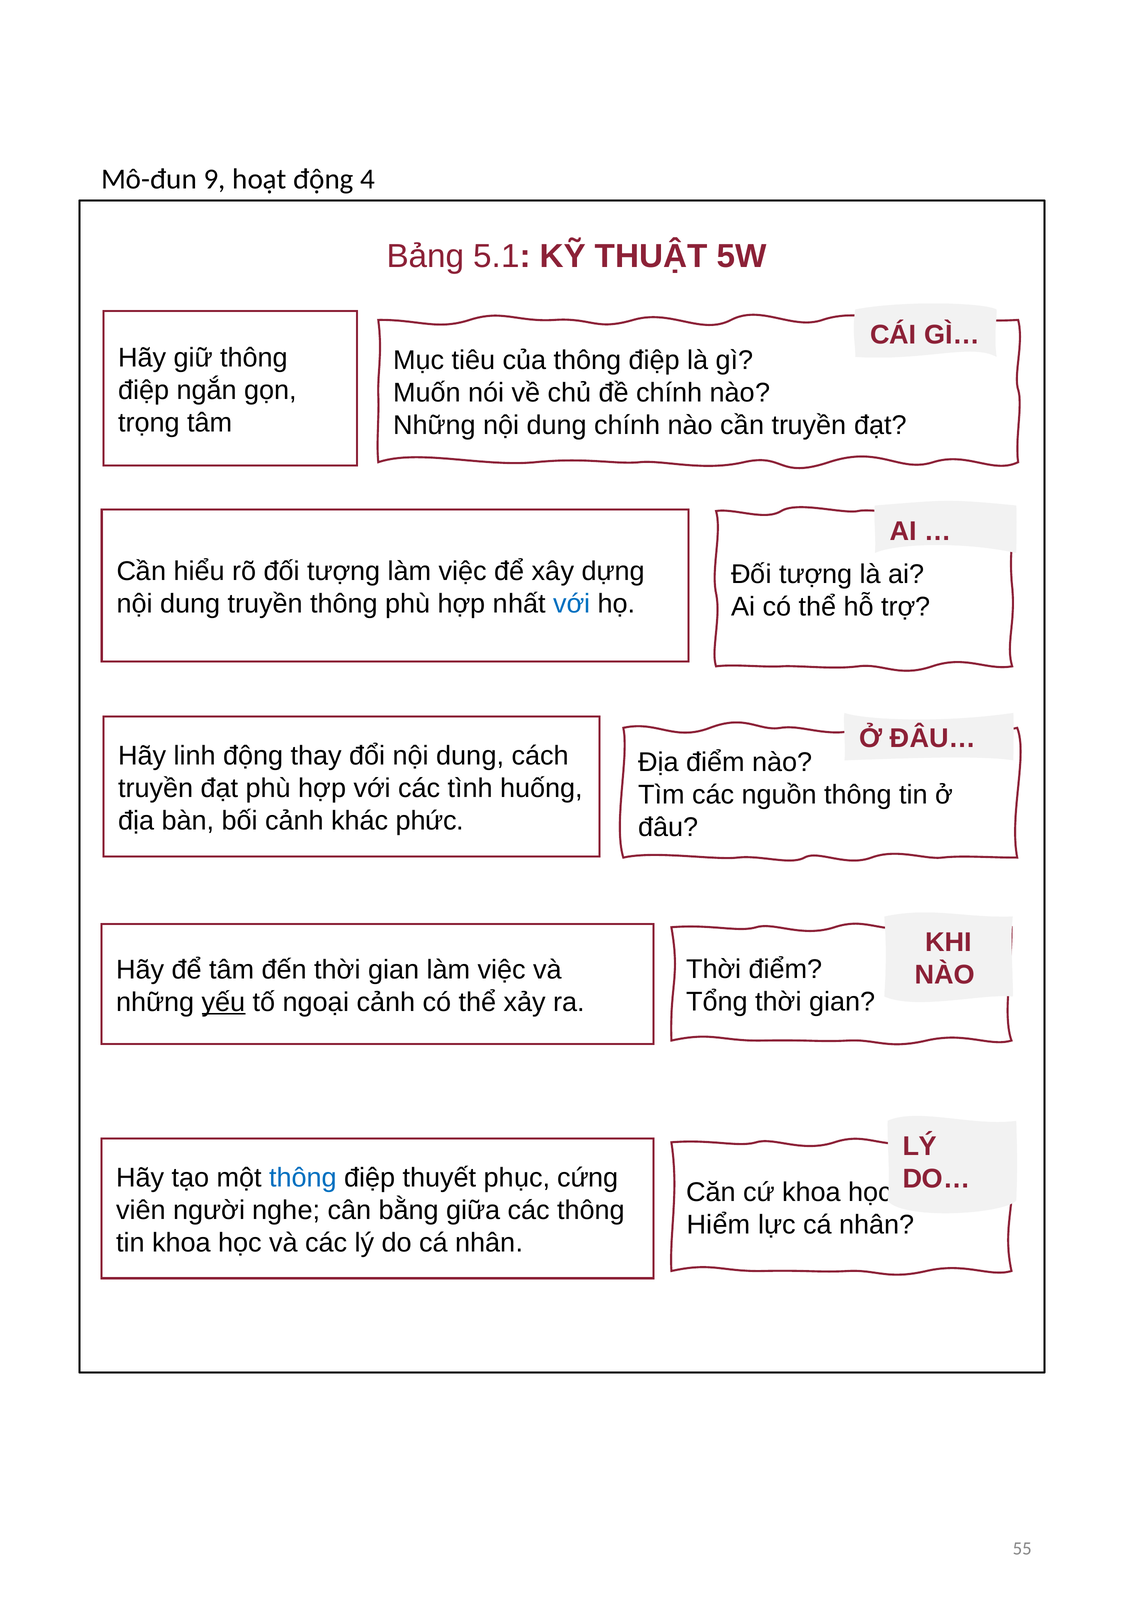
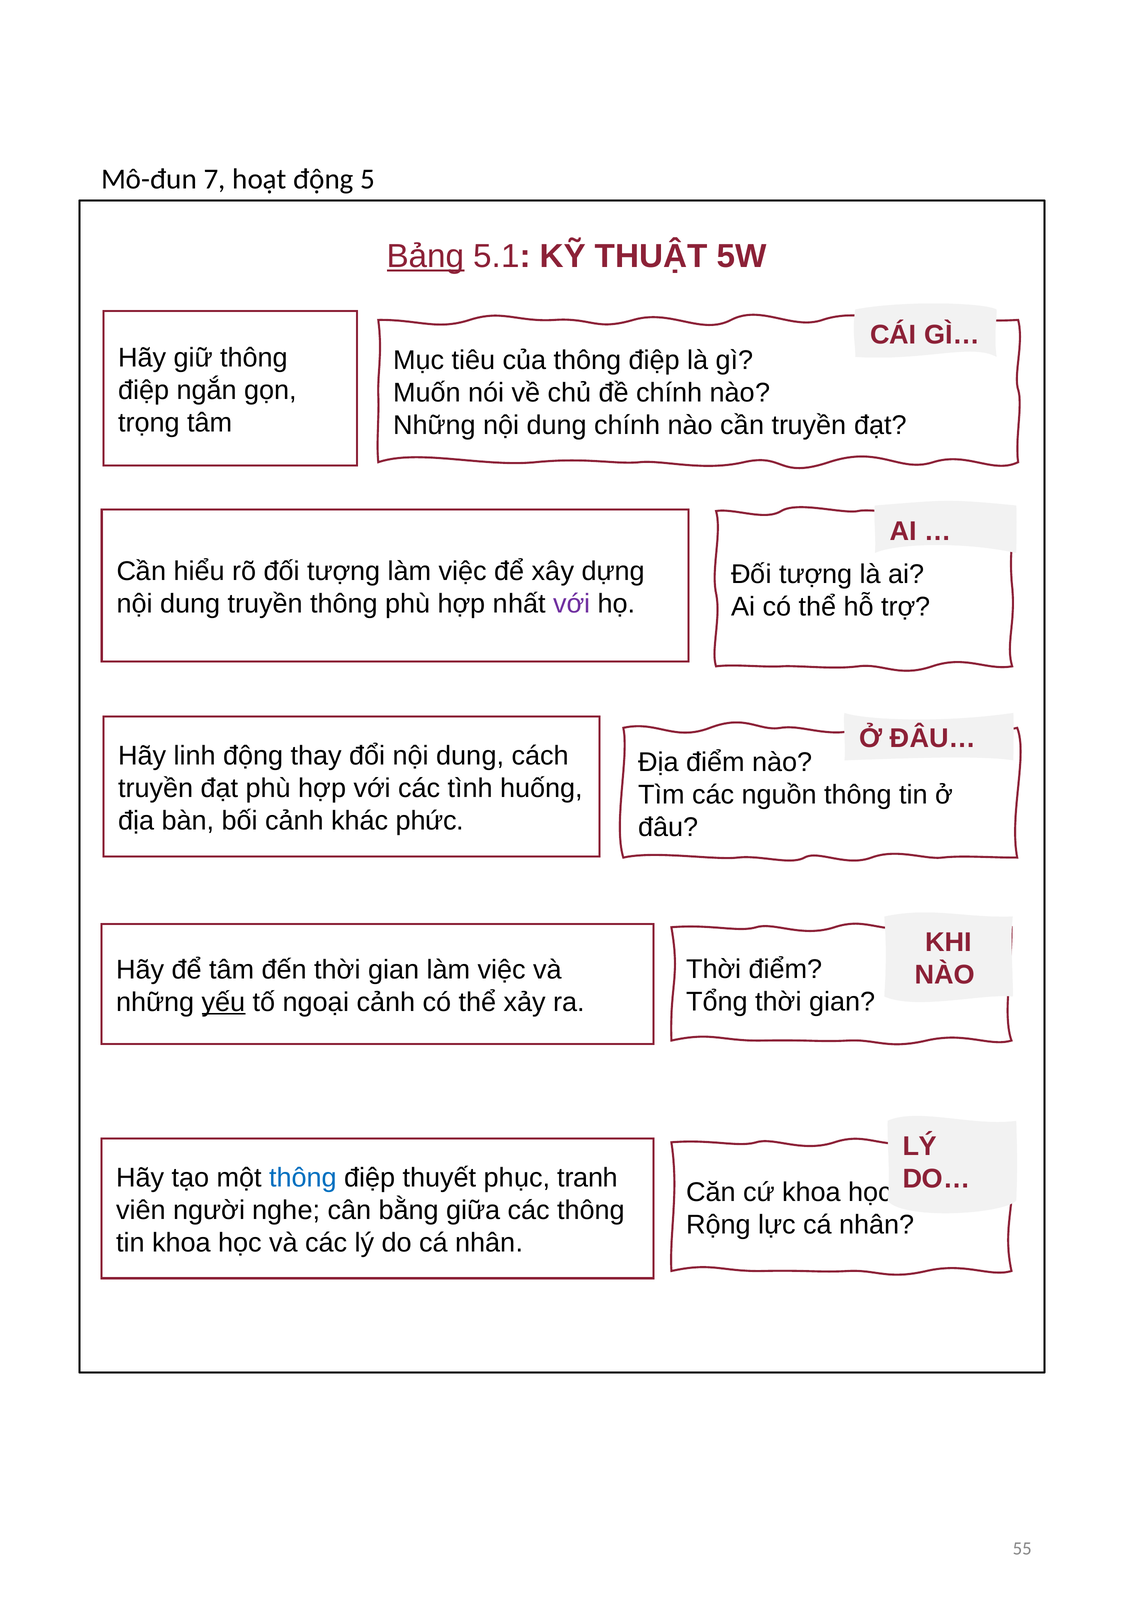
9: 9 -> 7
4: 4 -> 5
Bảng underline: none -> present
với at (572, 604) colour: blue -> purple
cứng: cứng -> tranh
Hiểm: Hiểm -> Rộng
